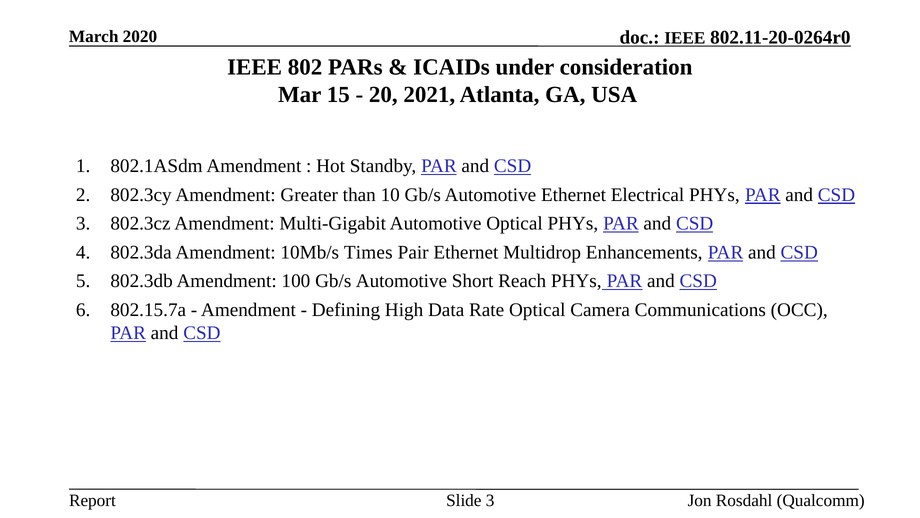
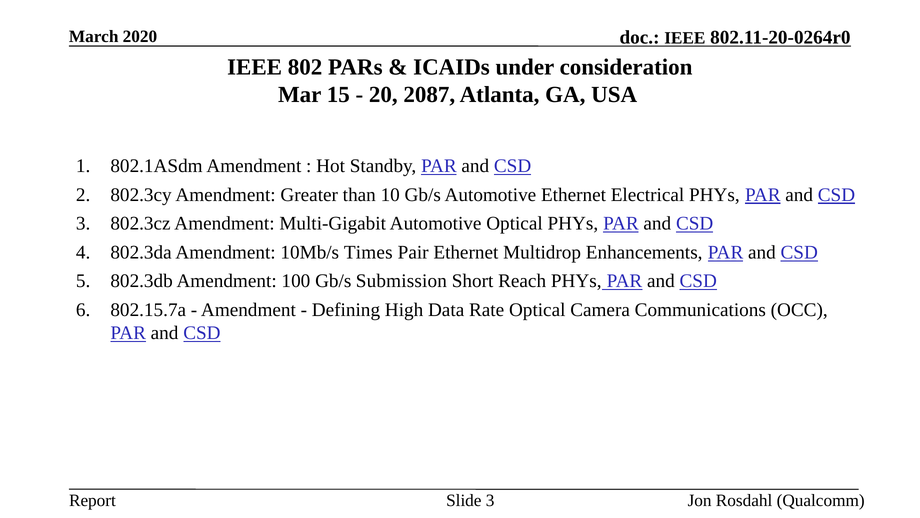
2021: 2021 -> 2087
100 Gb/s Automotive: Automotive -> Submission
